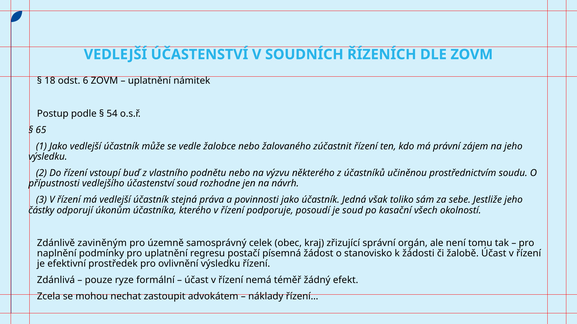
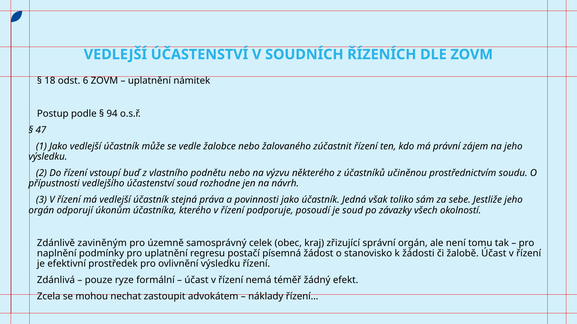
54: 54 -> 94
65: 65 -> 47
částky at (41, 211): částky -> orgán
kasační: kasační -> závazky
